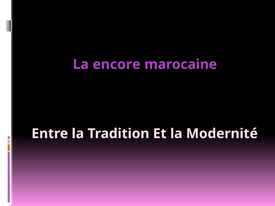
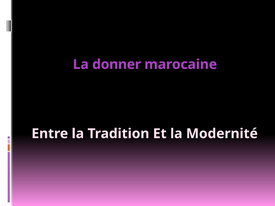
encore: encore -> donner
